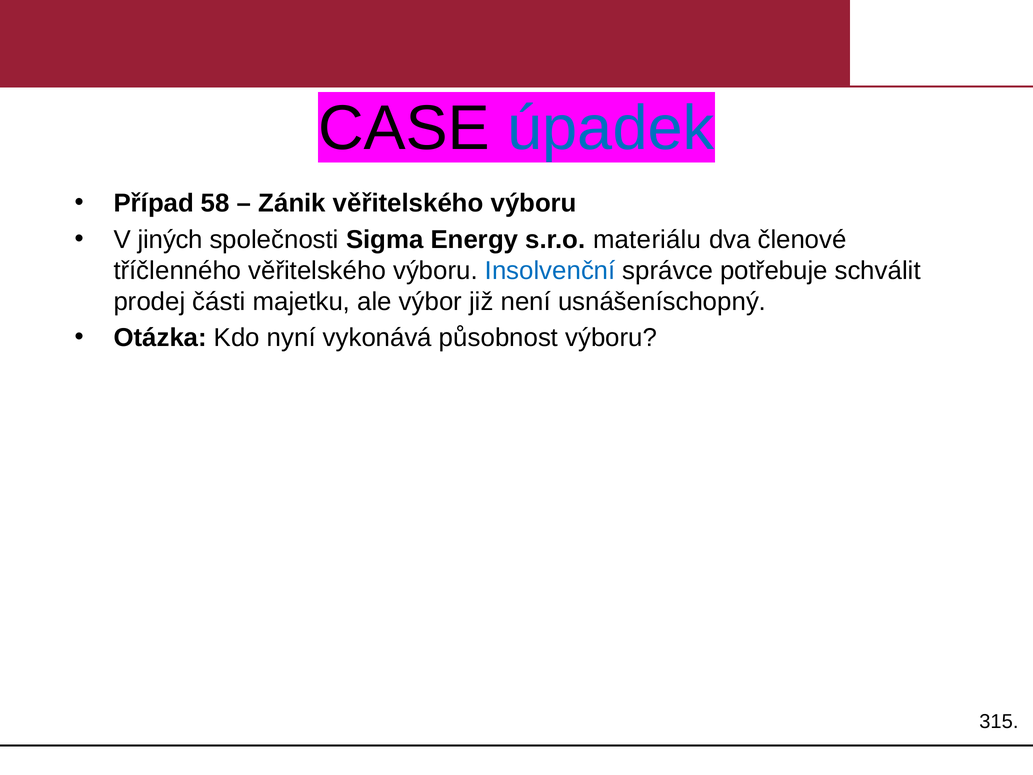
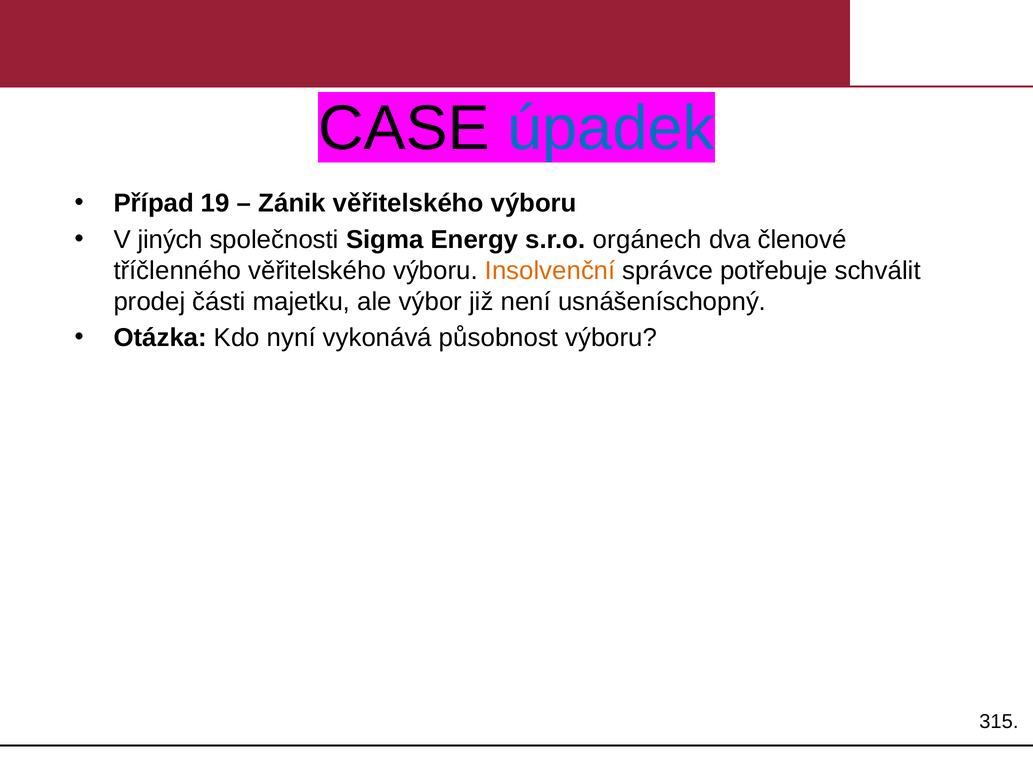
58: 58 -> 19
materiálu: materiálu -> orgánech
Insolvenční colour: blue -> orange
